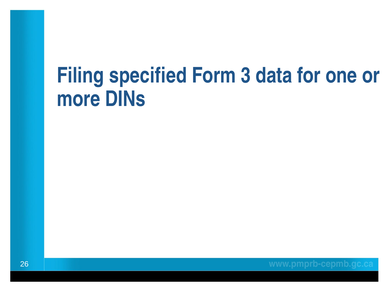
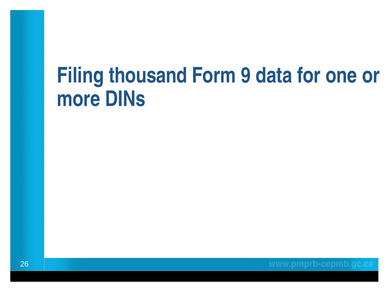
specified: specified -> thousand
3: 3 -> 9
